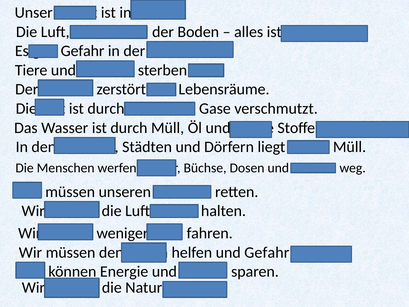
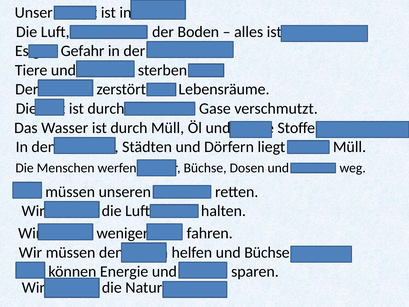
und Gefahr: Gefahr -> Büchse
